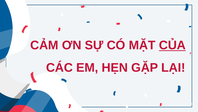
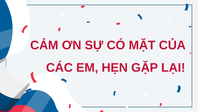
CỦA underline: present -> none
